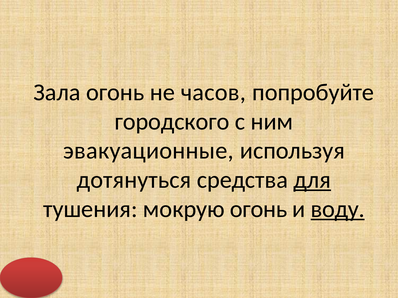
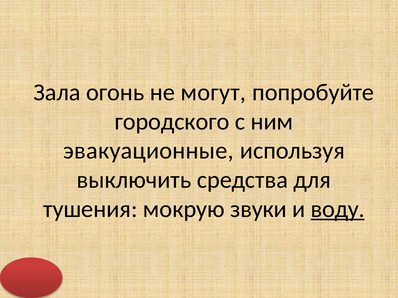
часов: часов -> могут
дотянуться: дотянуться -> выключить
для underline: present -> none
мокрую огонь: огонь -> звуки
